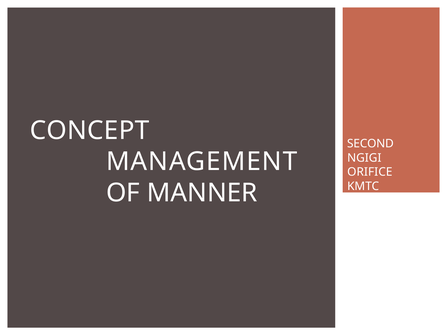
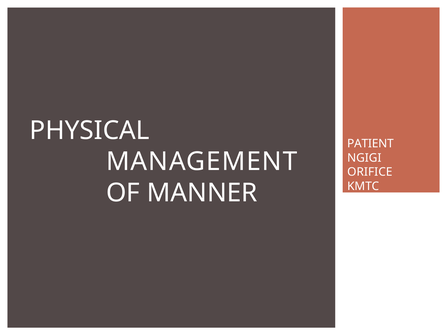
CONCEPT: CONCEPT -> PHYSICAL
SECOND: SECOND -> PATIENT
